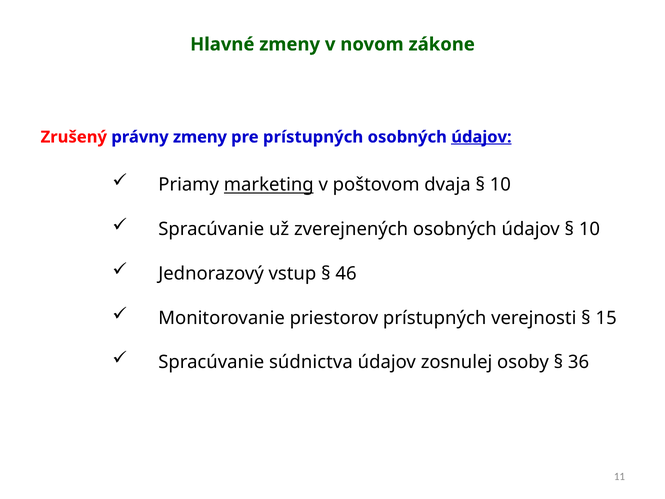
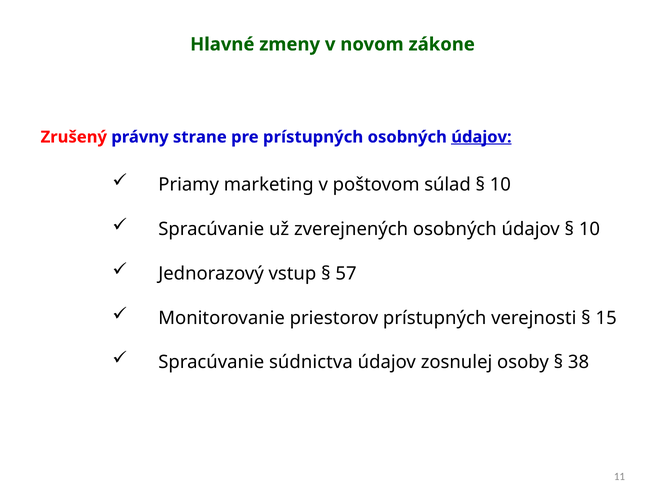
právny zmeny: zmeny -> strane
marketing underline: present -> none
dvaja: dvaja -> súlad
46: 46 -> 57
36: 36 -> 38
